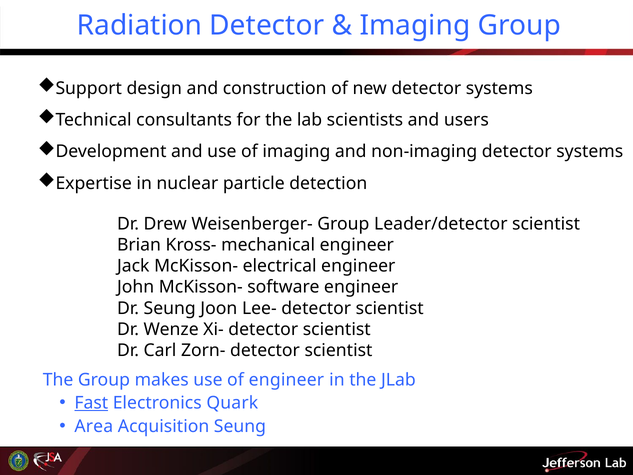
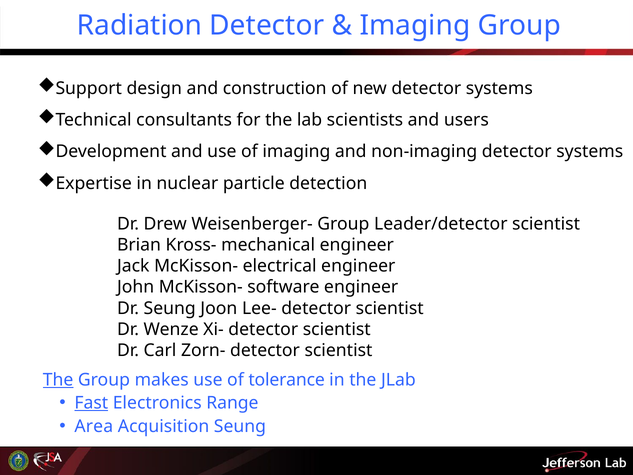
The at (58, 380) underline: none -> present
of engineer: engineer -> tolerance
Quark: Quark -> Range
